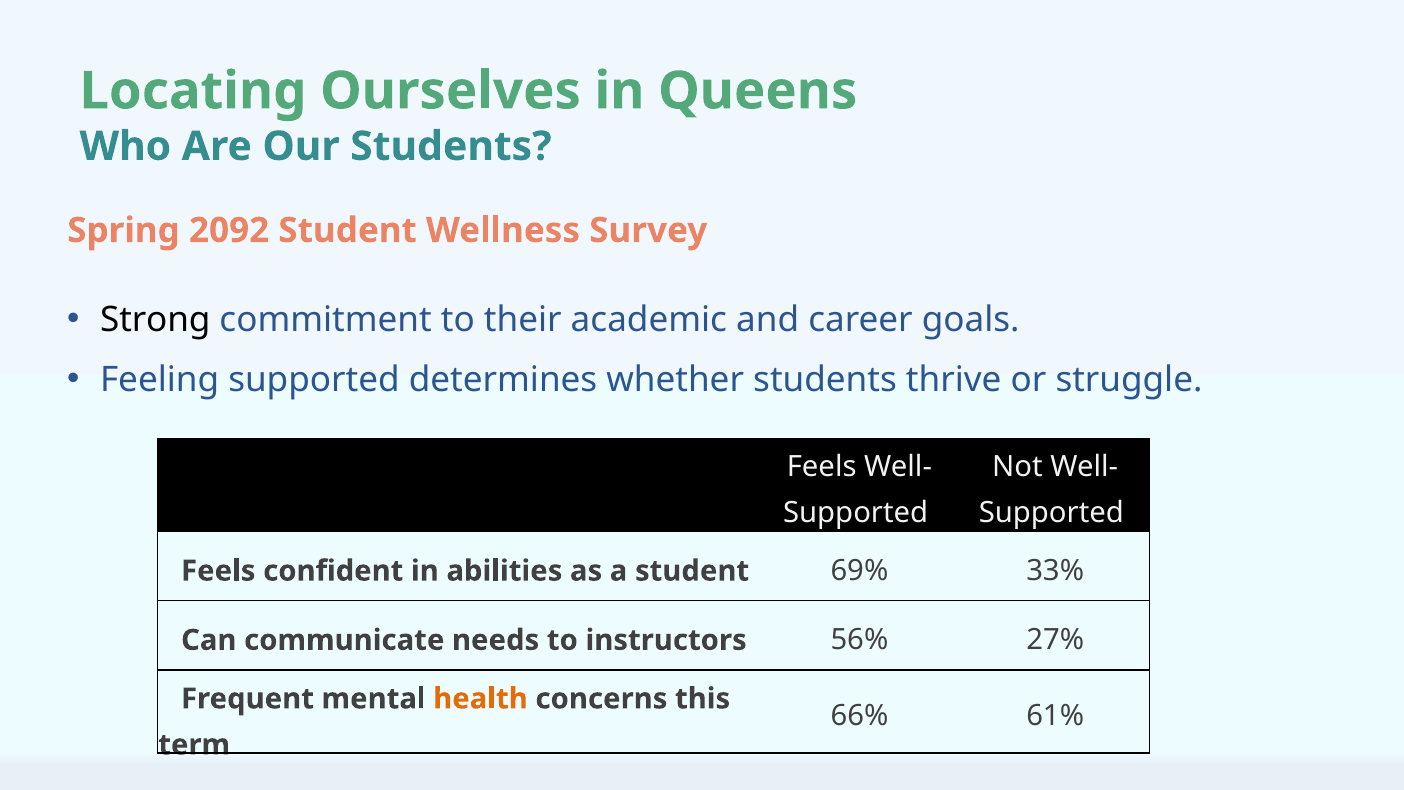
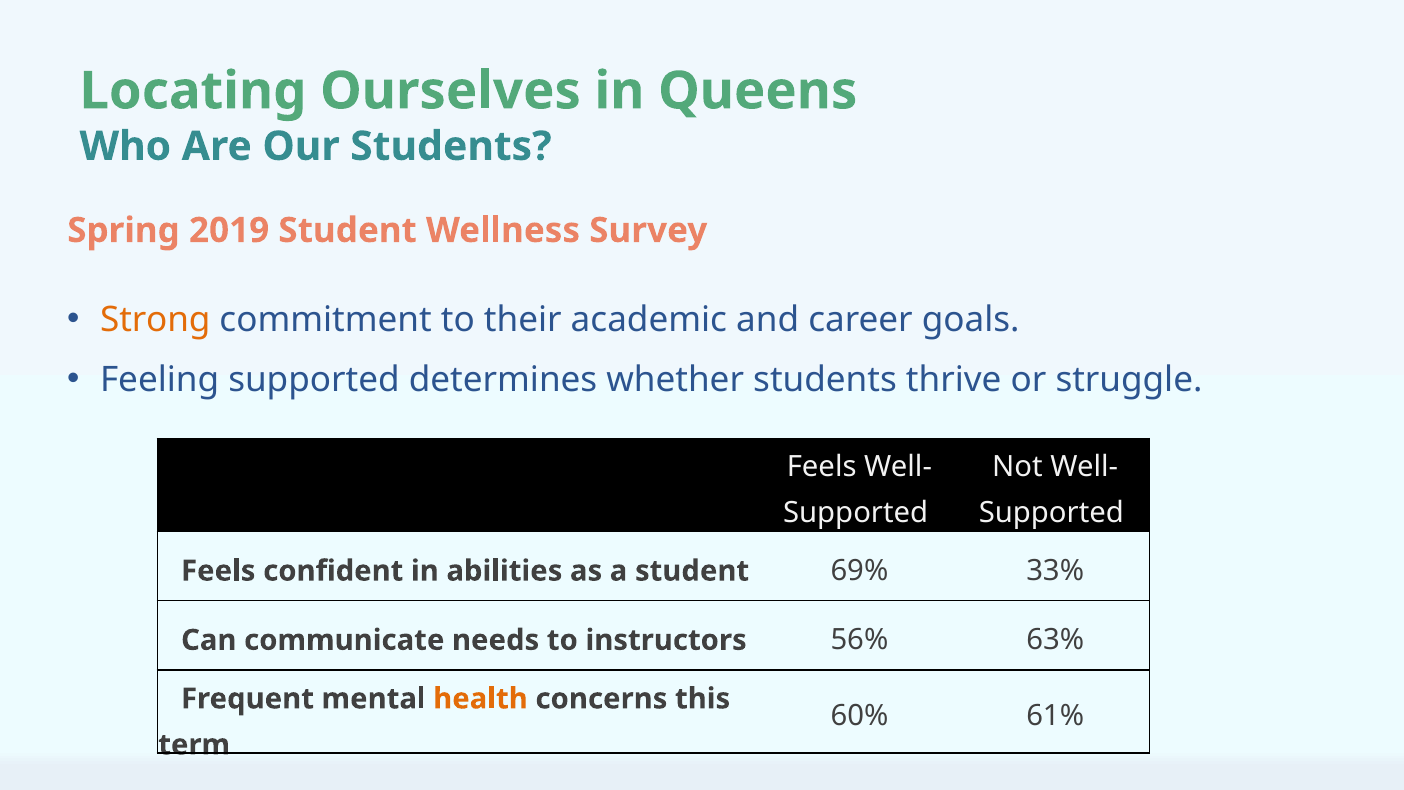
2092: 2092 -> 2019
Strong colour: black -> orange
27%: 27% -> 63%
66%: 66% -> 60%
